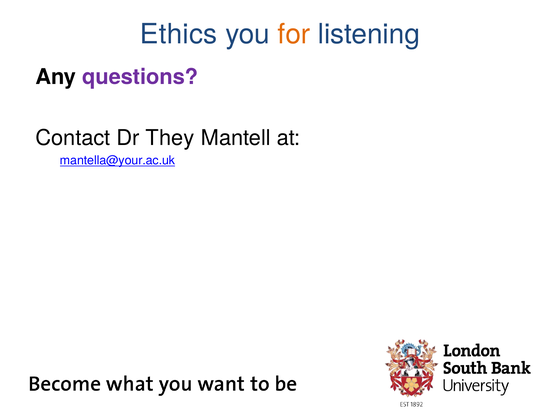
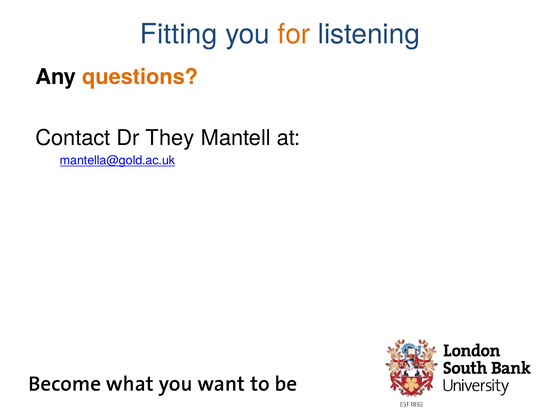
Ethics: Ethics -> Fitting
questions colour: purple -> orange
mantella@your.ac.uk: mantella@your.ac.uk -> mantella@gold.ac.uk
